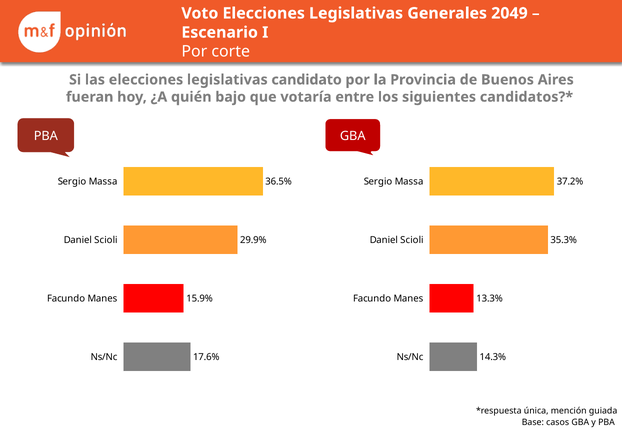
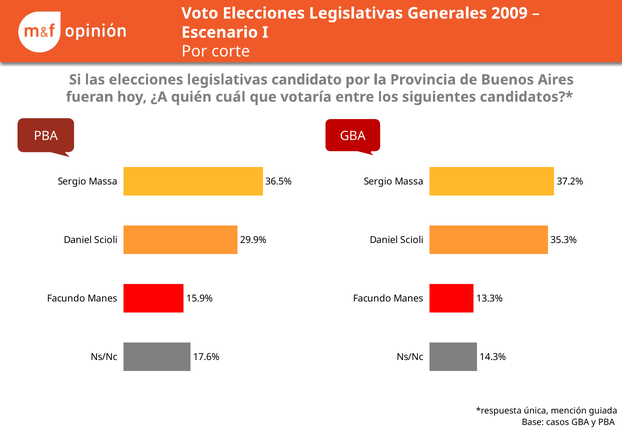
2049: 2049 -> 2009
bajo: bajo -> cuál
